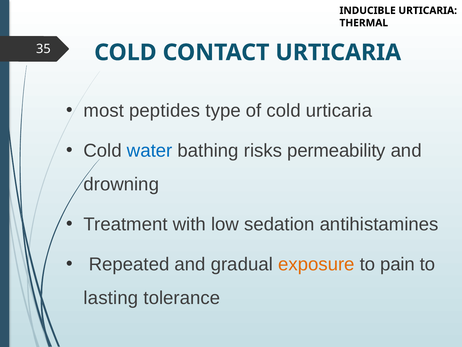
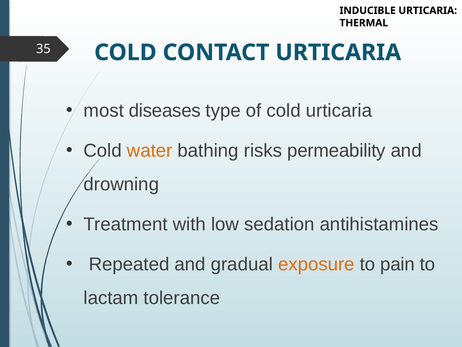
peptides: peptides -> diseases
water colour: blue -> orange
lasting: lasting -> lactam
